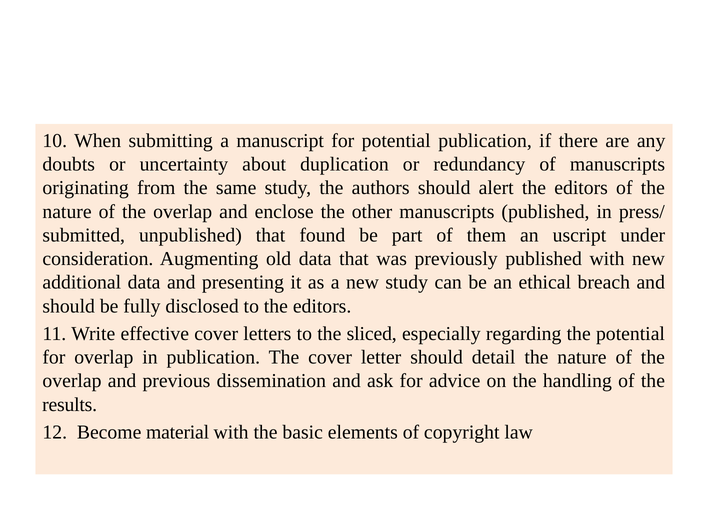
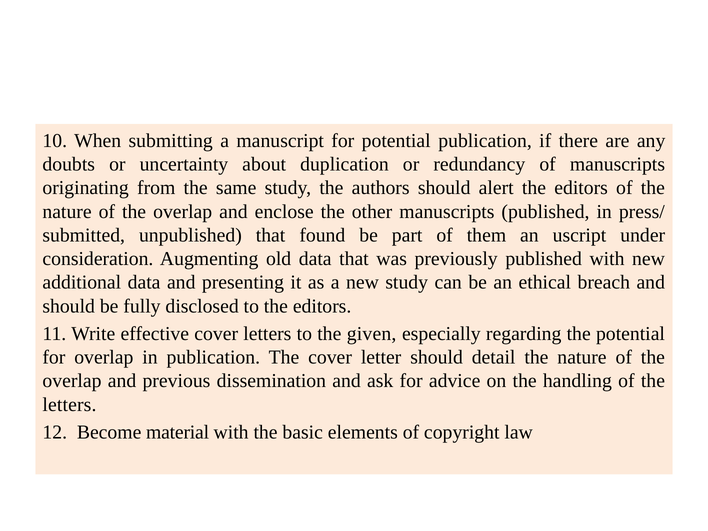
sliced: sliced -> given
results at (70, 405): results -> letters
